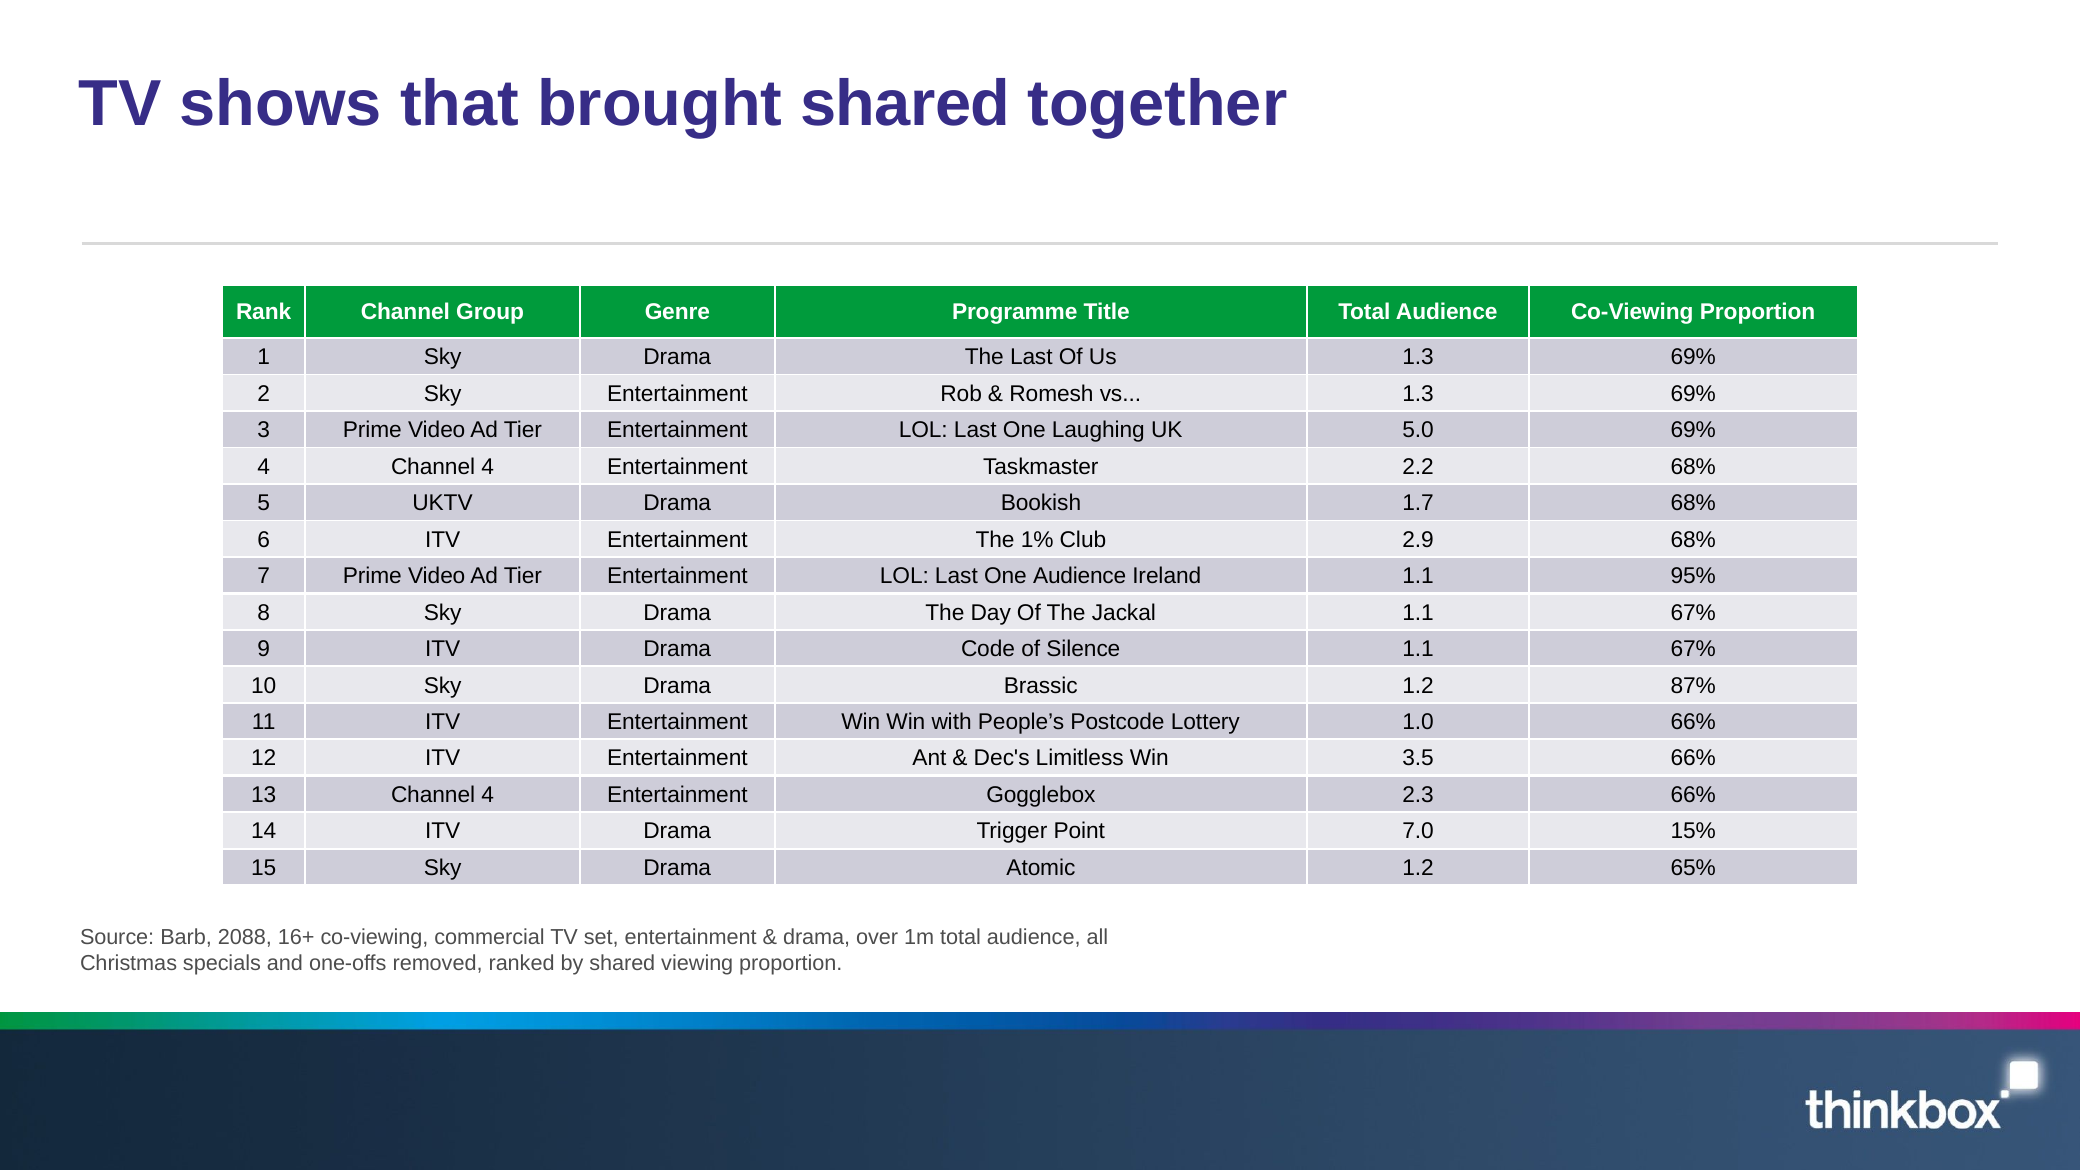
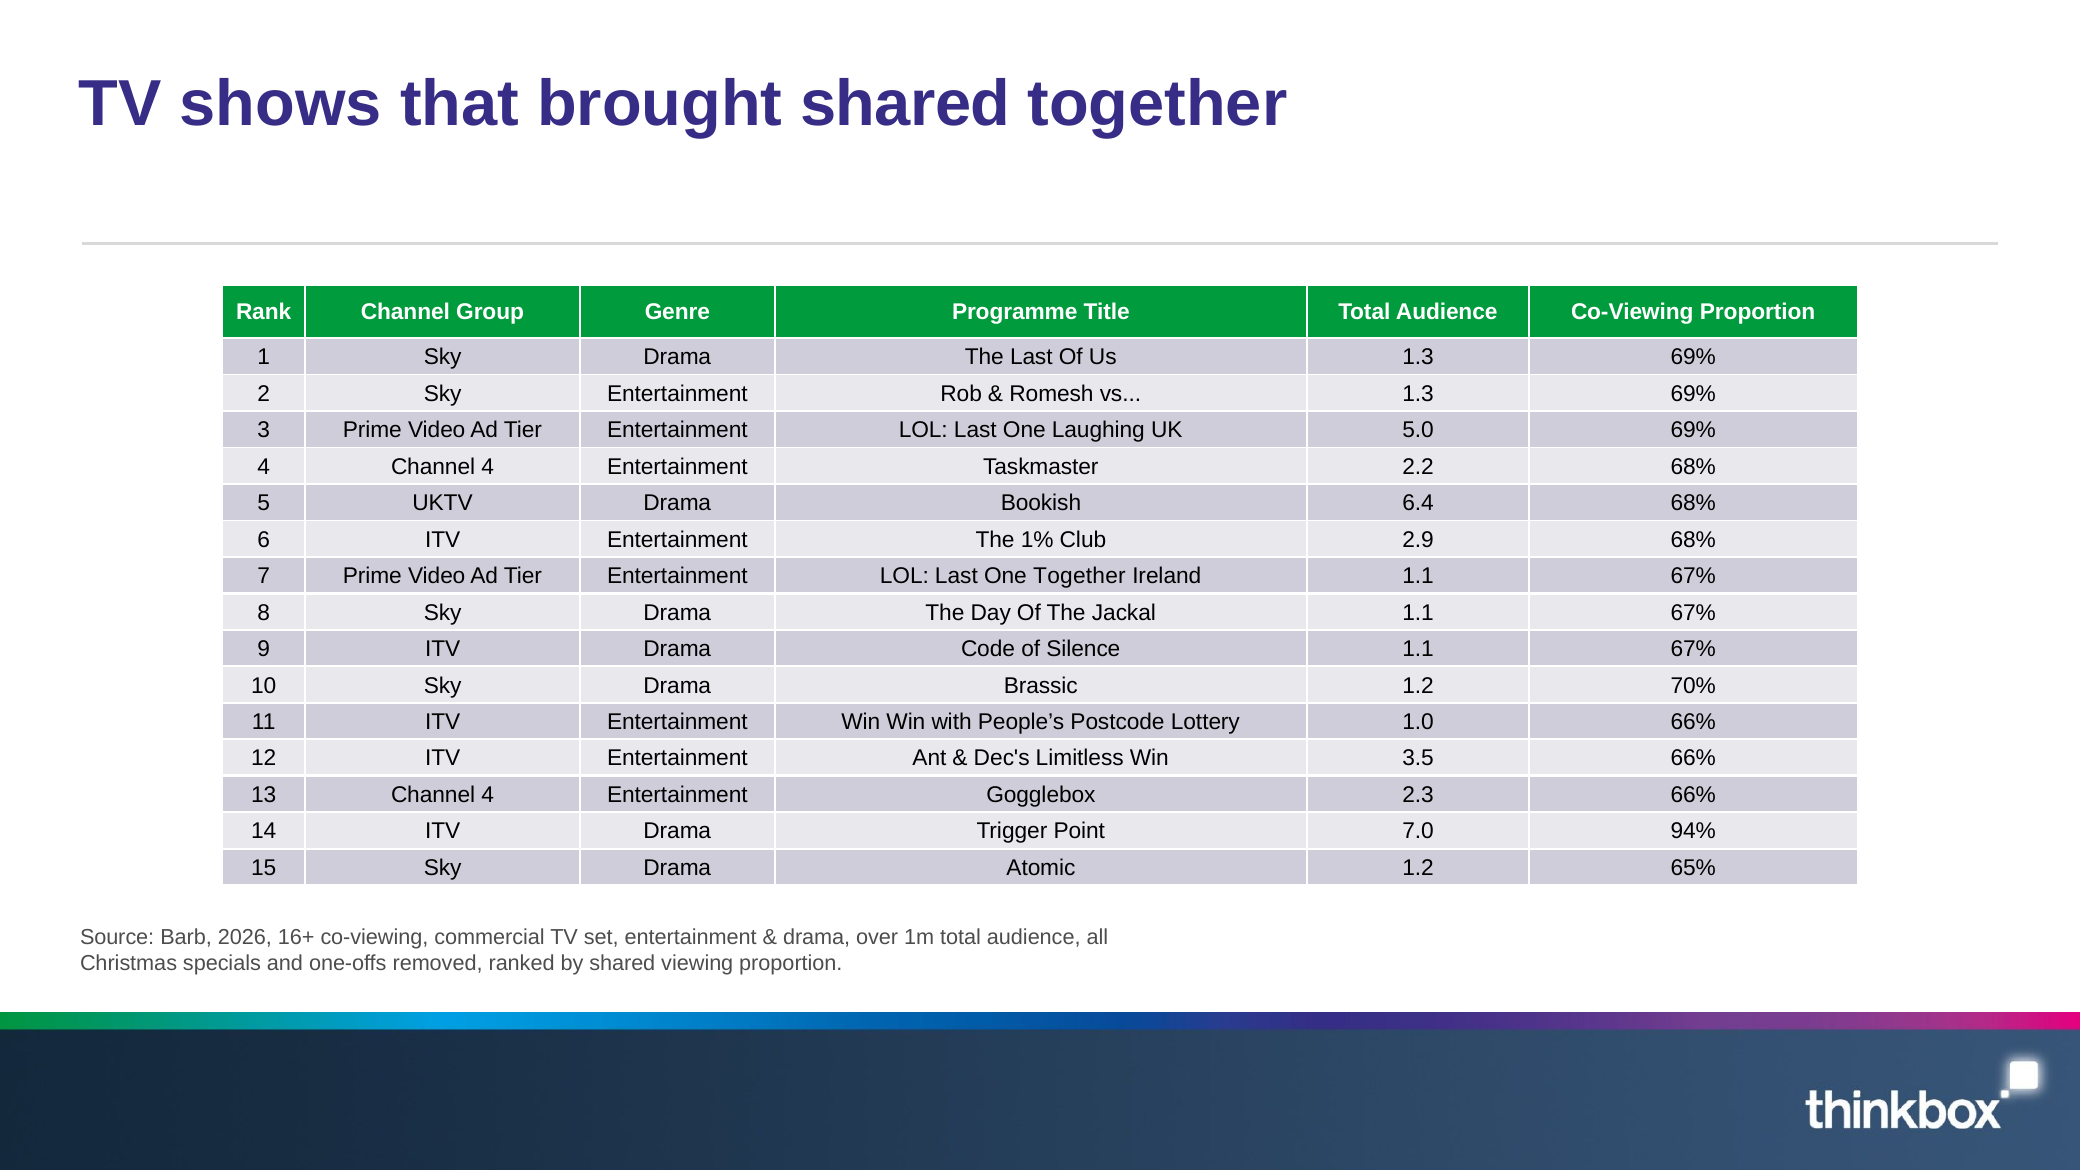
1.7: 1.7 -> 6.4
One Audience: Audience -> Together
Ireland 1.1 95%: 95% -> 67%
87%: 87% -> 70%
15%: 15% -> 94%
2088: 2088 -> 2026
